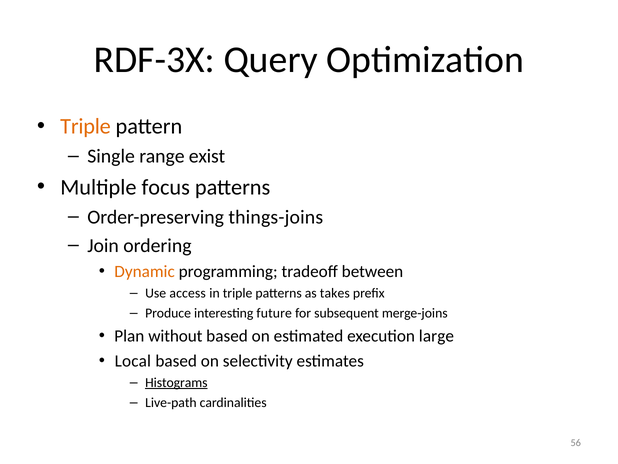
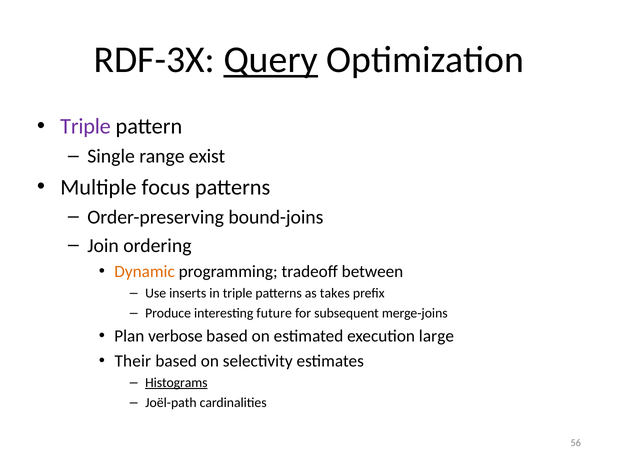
Query underline: none -> present
Triple at (86, 126) colour: orange -> purple
things-joins: things-joins -> bound-joins
access: access -> inserts
without: without -> verbose
Local: Local -> Their
Live-path: Live-path -> Joël-path
